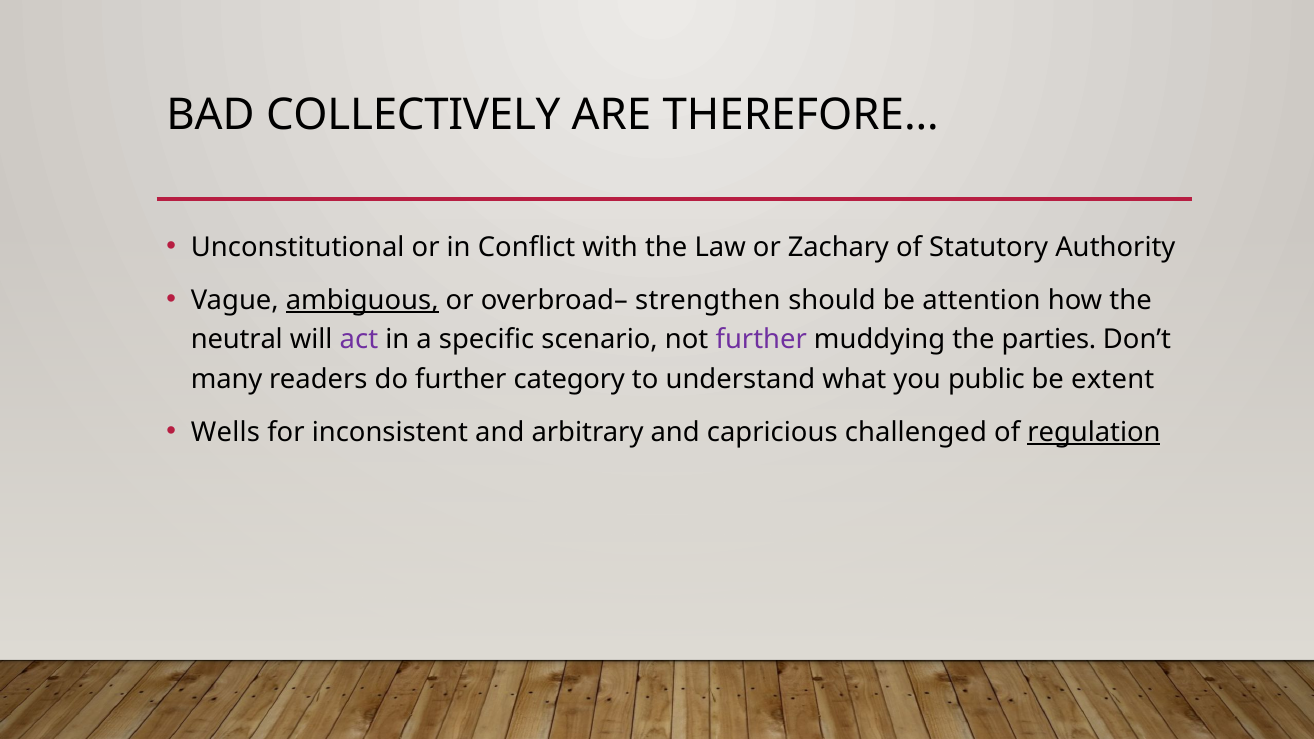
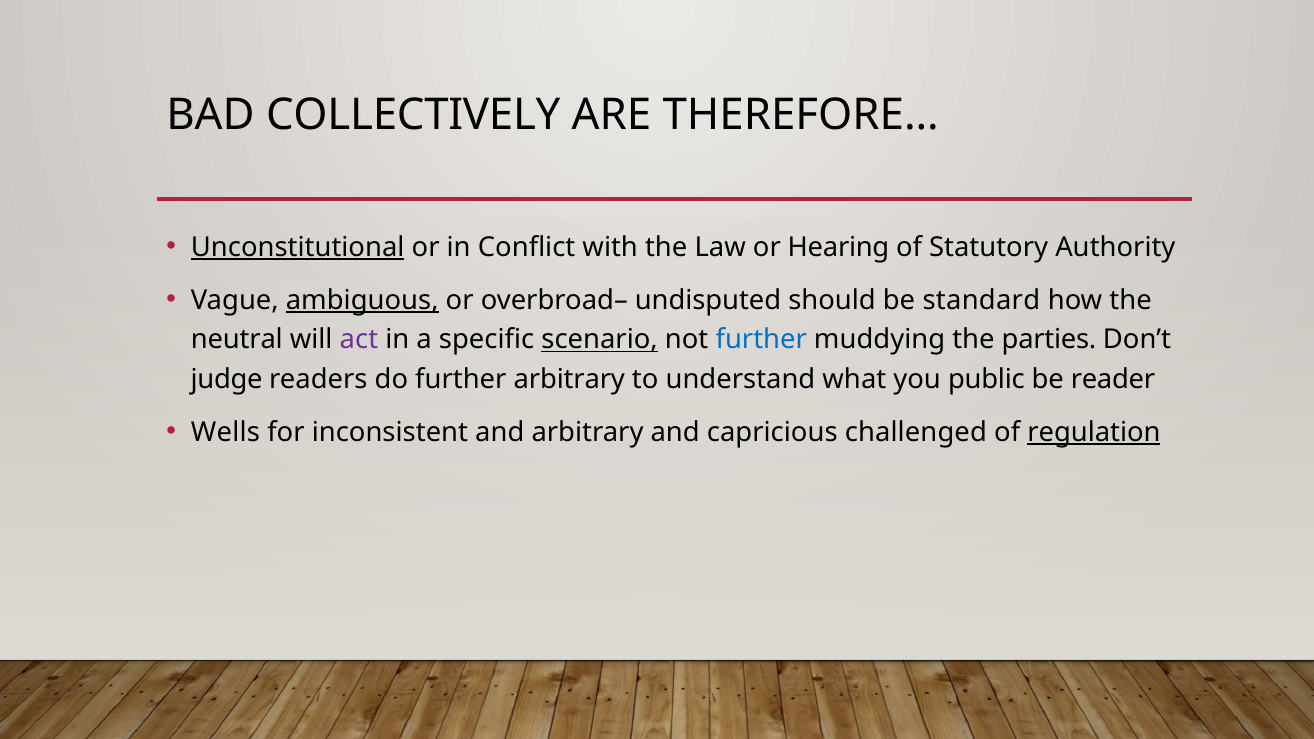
Unconstitutional underline: none -> present
Zachary: Zachary -> Hearing
strengthen: strengthen -> undisputed
attention: attention -> standard
scenario underline: none -> present
further at (761, 340) colour: purple -> blue
many: many -> judge
further category: category -> arbitrary
extent: extent -> reader
